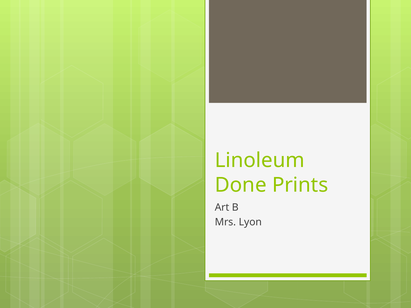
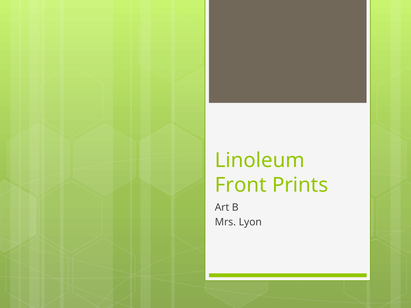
Done: Done -> Front
